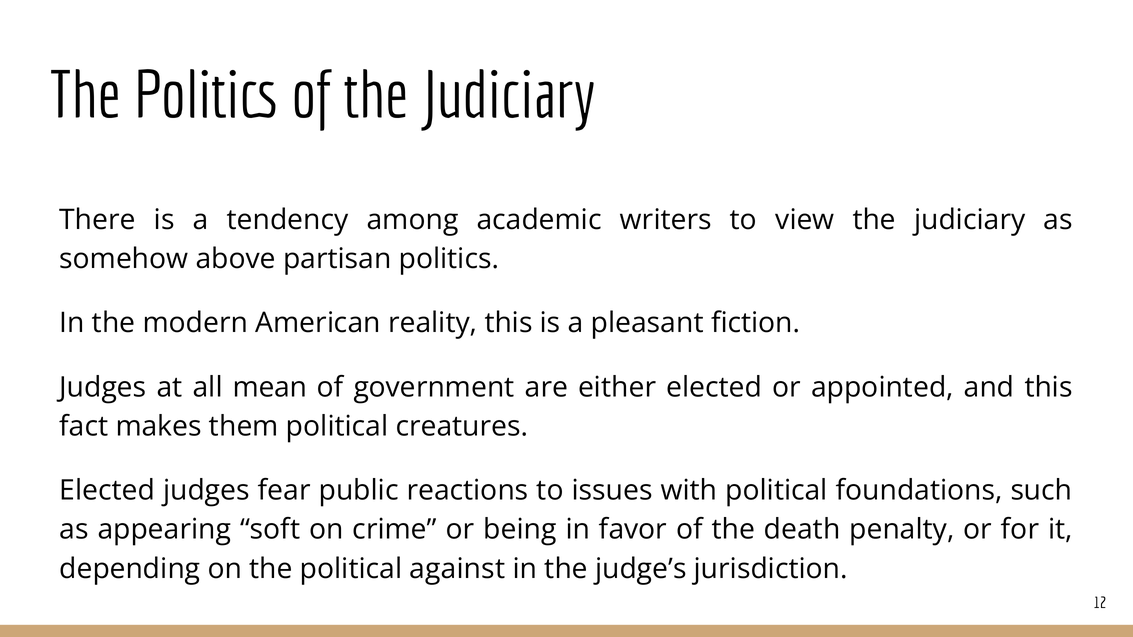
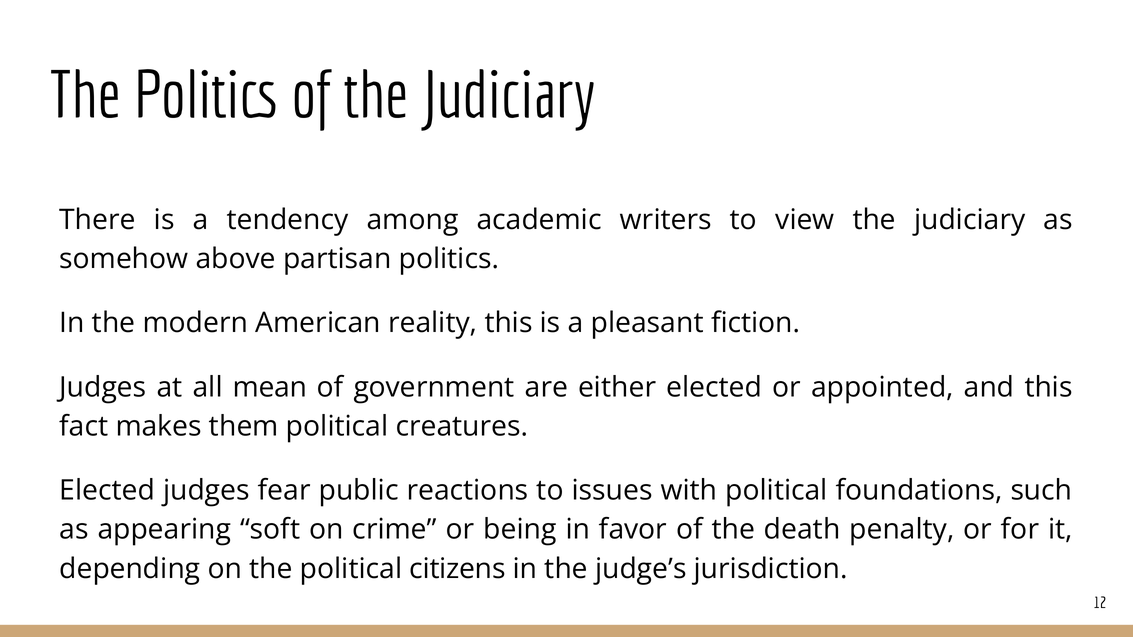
against: against -> citizens
